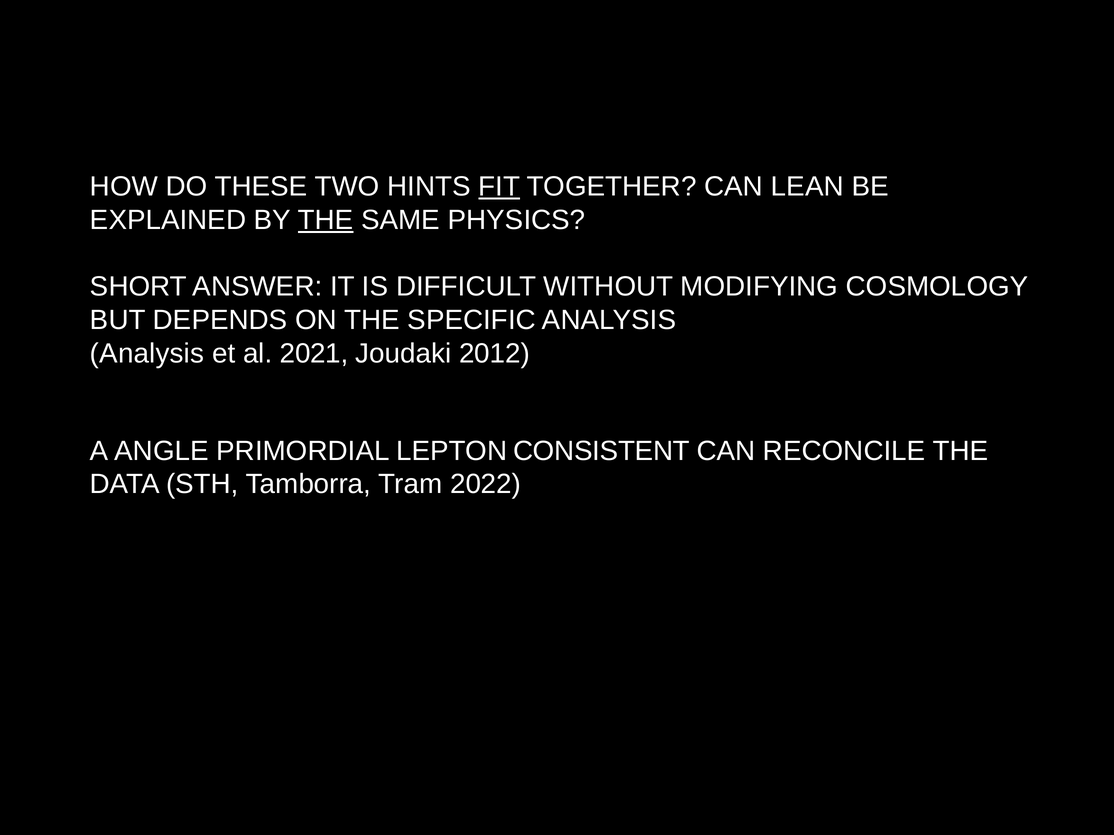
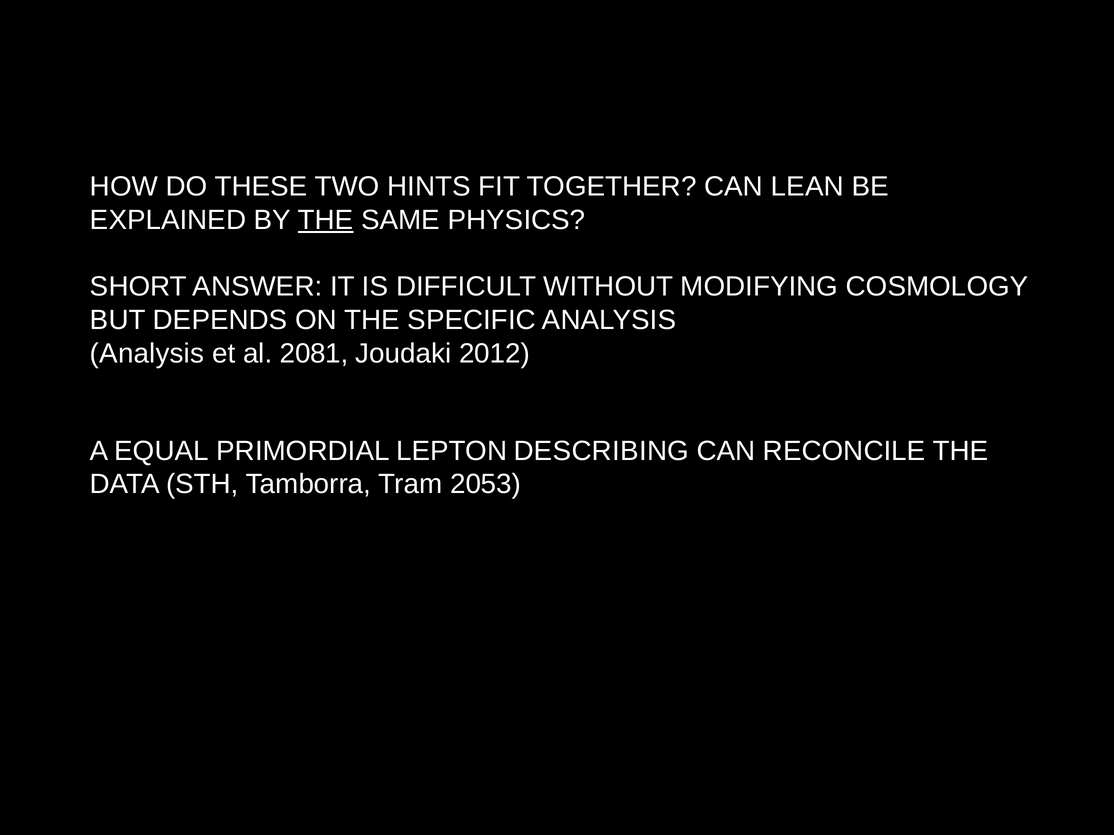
FIT underline: present -> none
2021: 2021 -> 2081
ANGLE: ANGLE -> EQUAL
CONSISTENT: CONSISTENT -> DESCRIBING
2022: 2022 -> 2053
